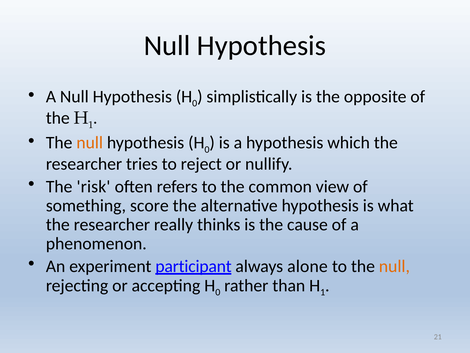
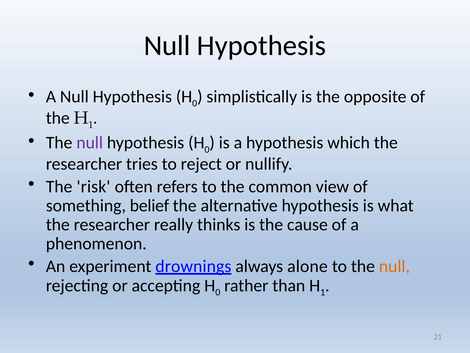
null at (90, 143) colour: orange -> purple
score: score -> belief
participant: participant -> drownings
